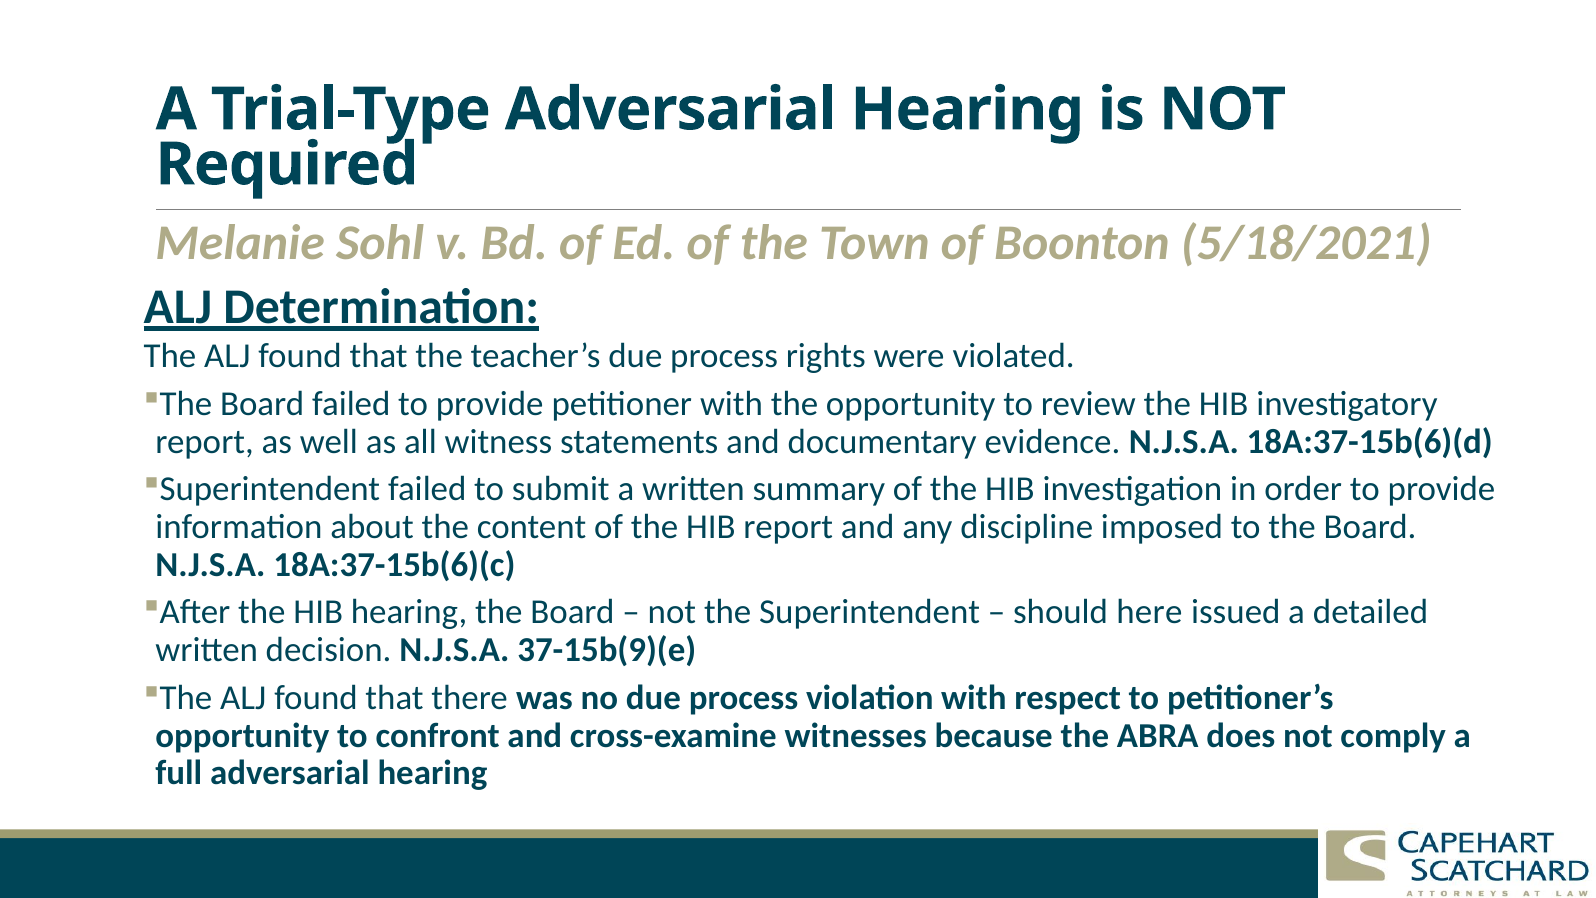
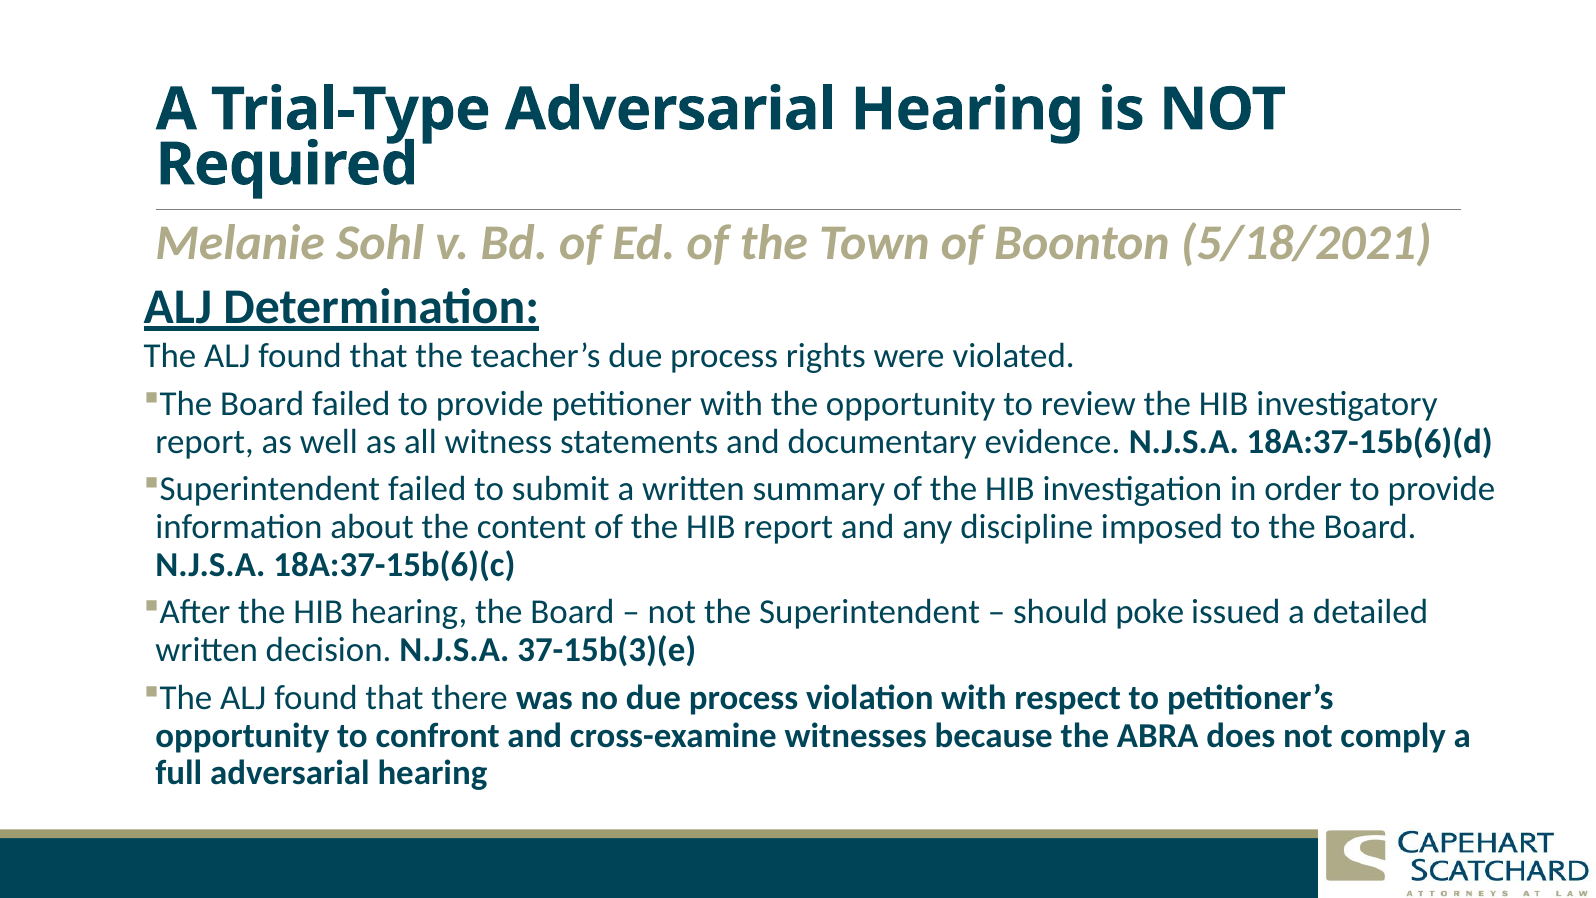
here: here -> poke
37-15b(9)(e: 37-15b(9)(e -> 37-15b(3)(e
